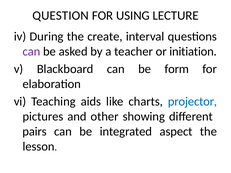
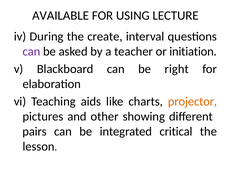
QUESTION: QUESTION -> AVAILABLE
form: form -> right
projector colour: blue -> orange
aspect: aspect -> critical
